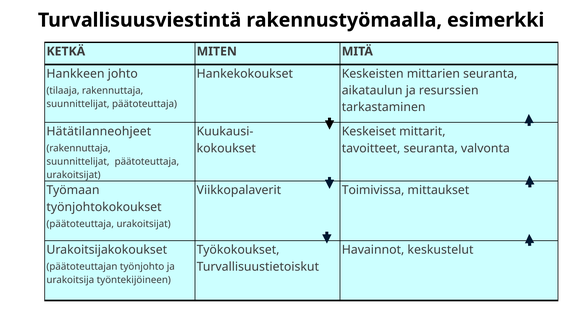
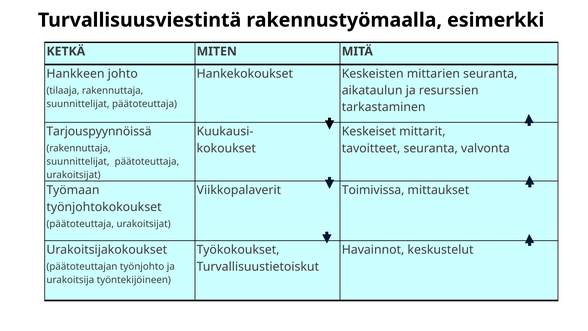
Hätätilanneohjeet: Hätätilanneohjeet -> Tarjouspyynnöissä
